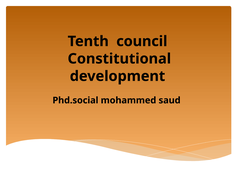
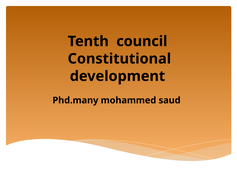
Phd.social: Phd.social -> Phd.many
